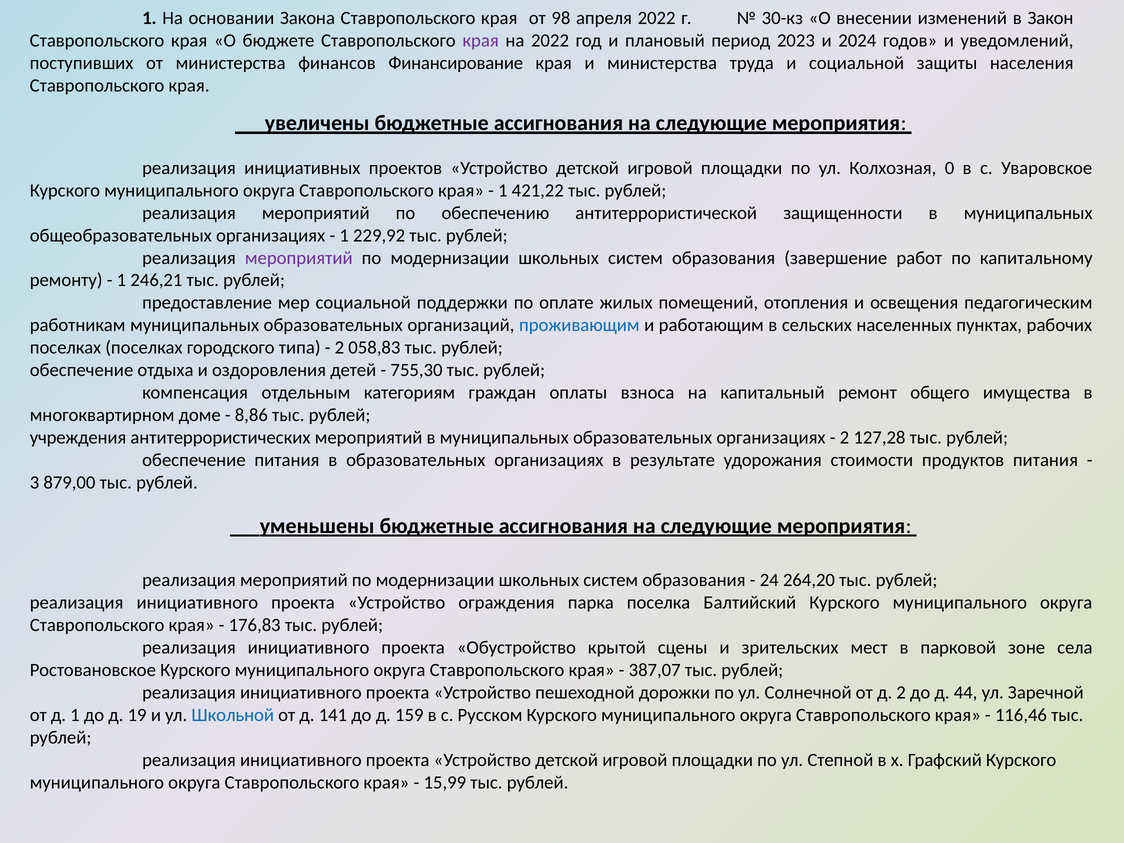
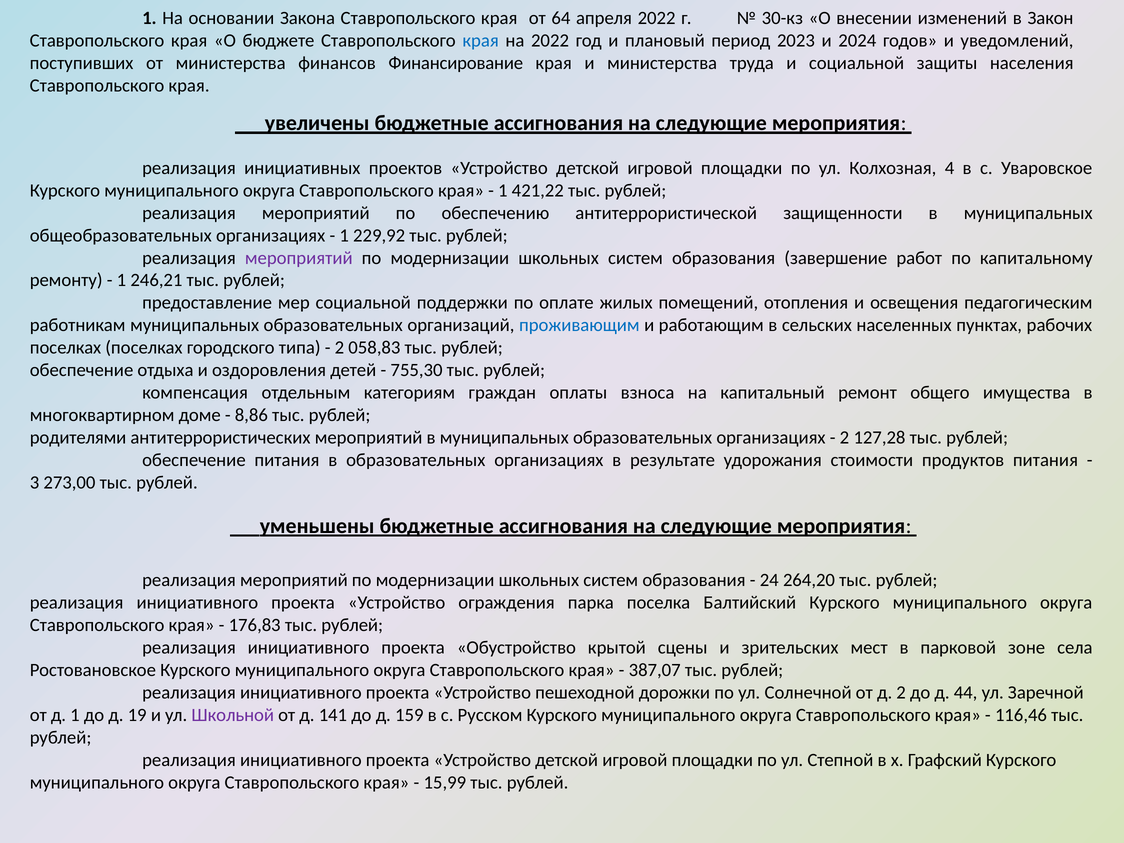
98: 98 -> 64
края at (481, 41) colour: purple -> blue
0: 0 -> 4
учреждения: учреждения -> родителями
879,00: 879,00 -> 273,00
Школьной colour: blue -> purple
